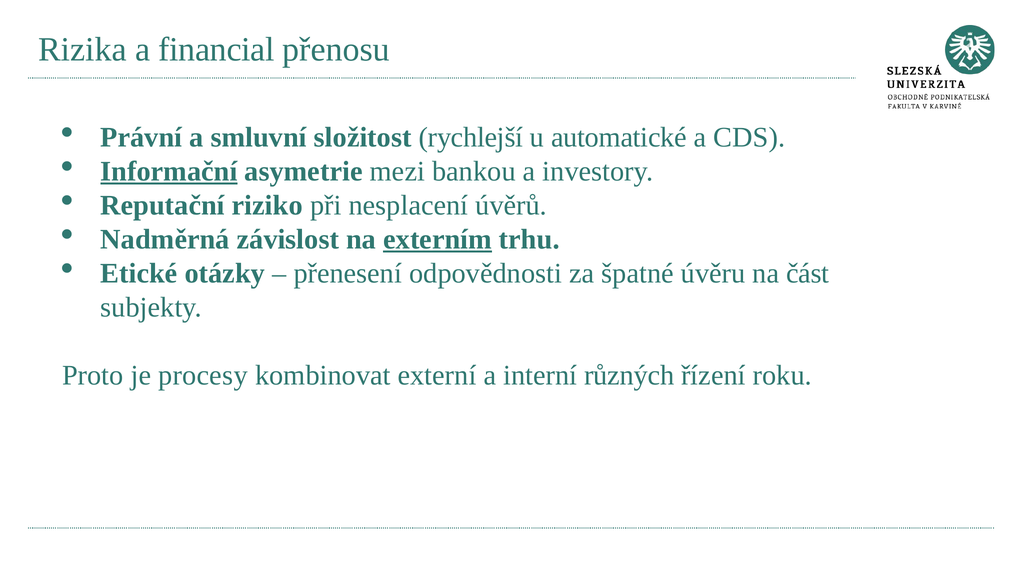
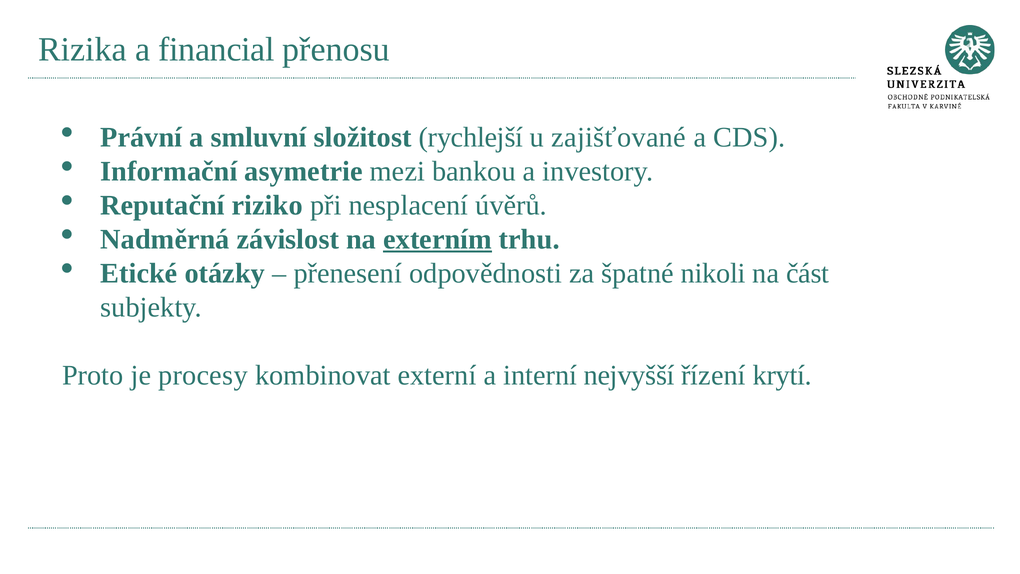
automatické: automatické -> zajišťované
Informační underline: present -> none
úvěru: úvěru -> nikoli
různých: různých -> nejvyšší
roku: roku -> krytí
